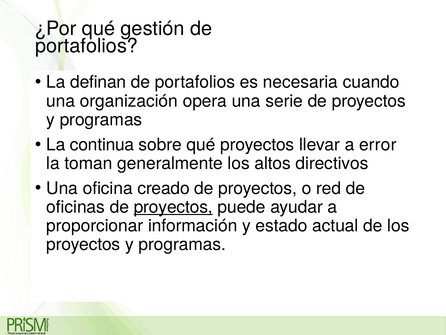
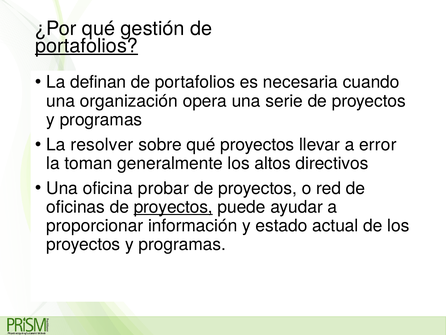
portafolios at (87, 46) underline: none -> present
continua: continua -> resolver
creado: creado -> probar
